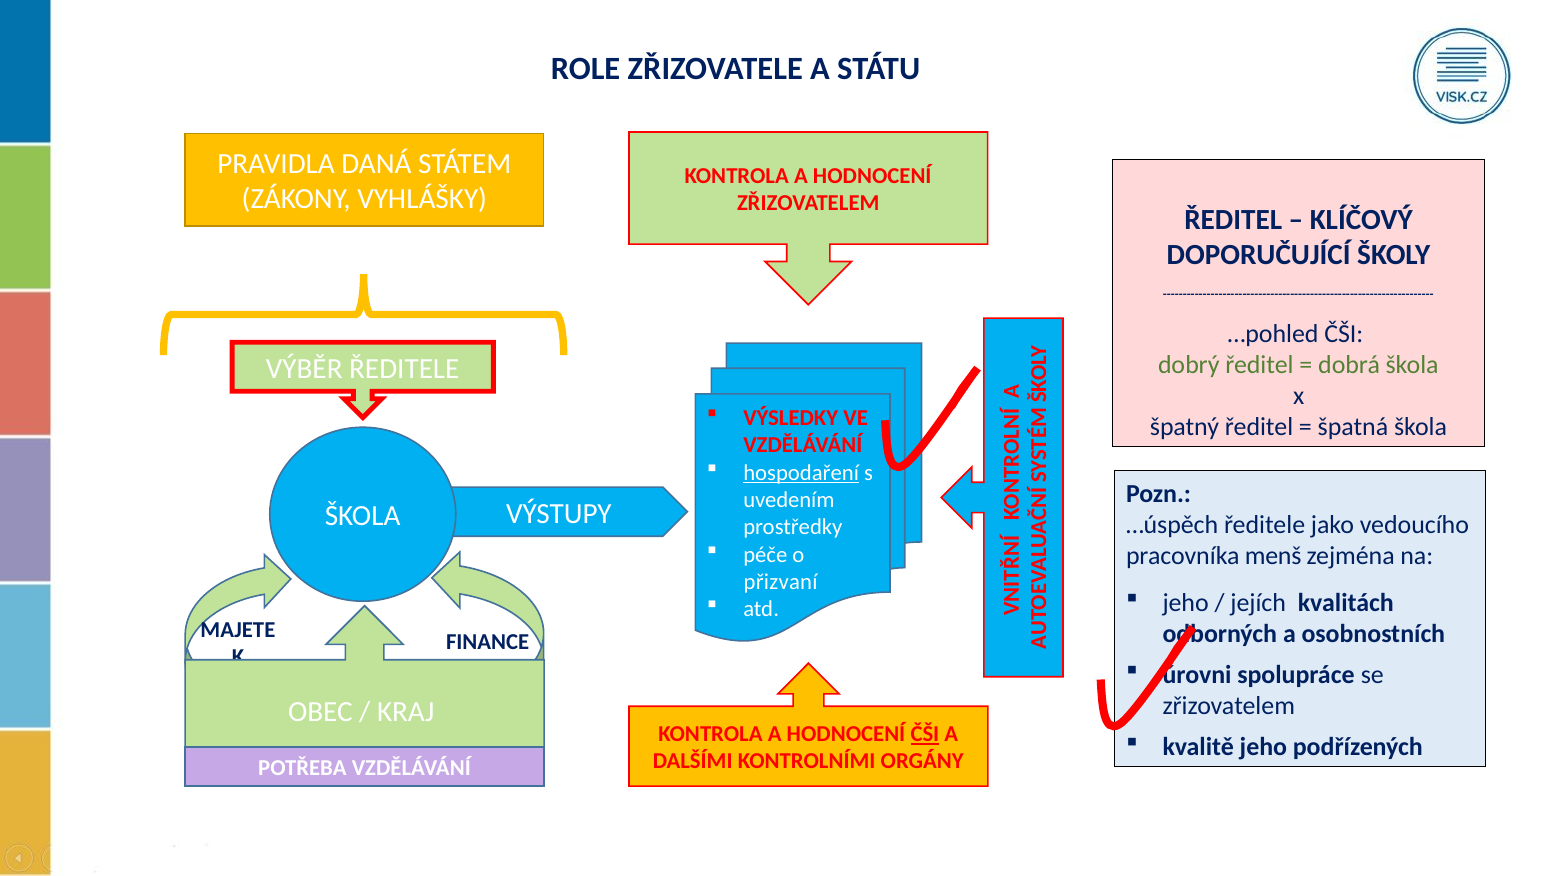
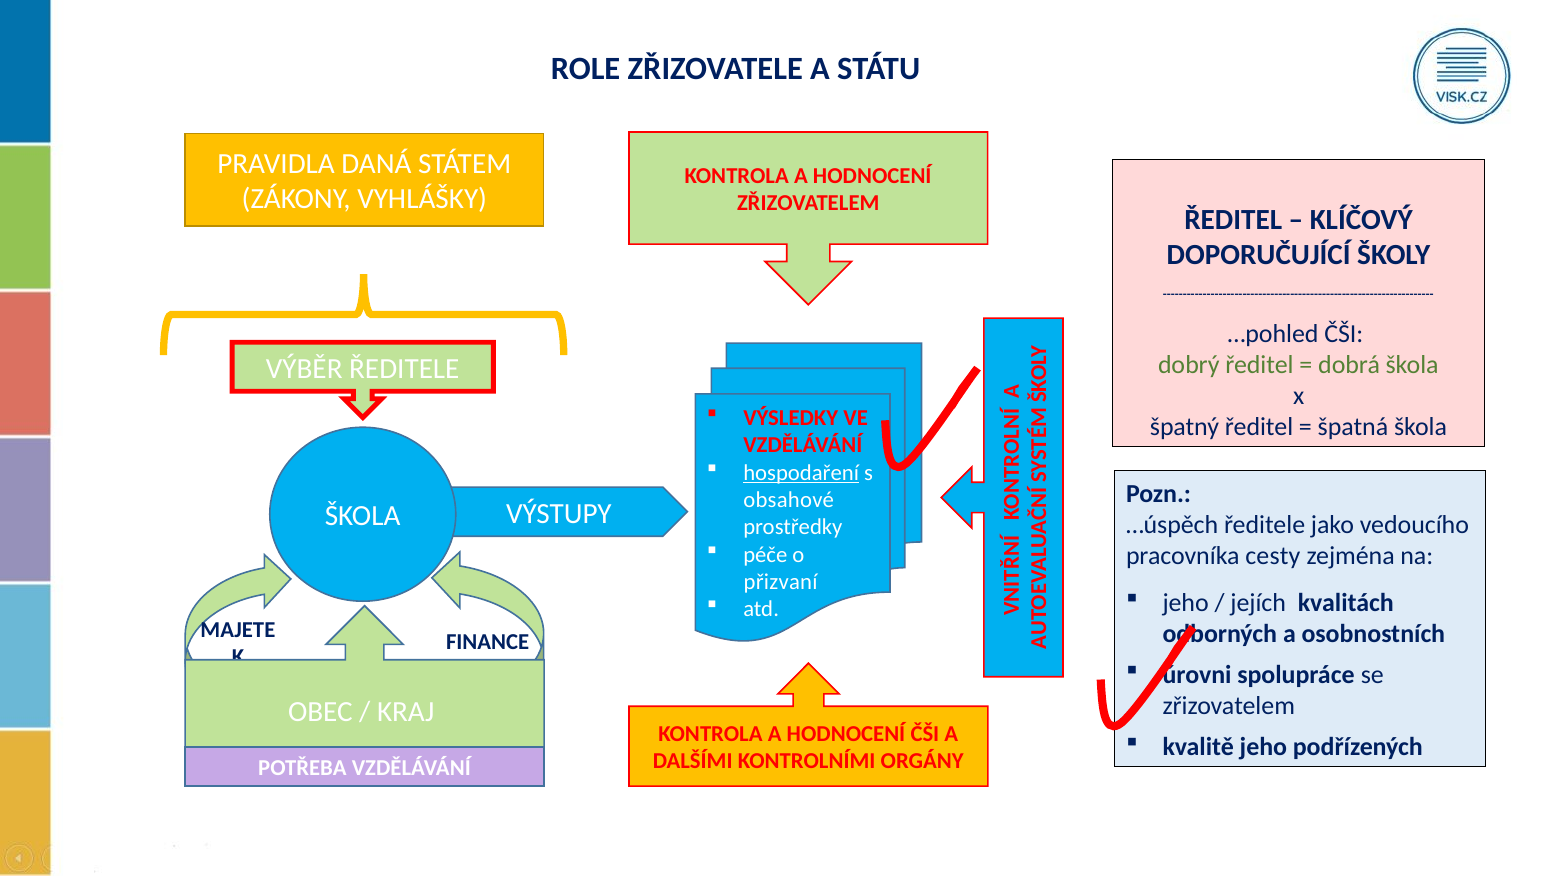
uvedením: uvedením -> obsahové
menš: menš -> cesty
ČŠI at (925, 734) underline: present -> none
